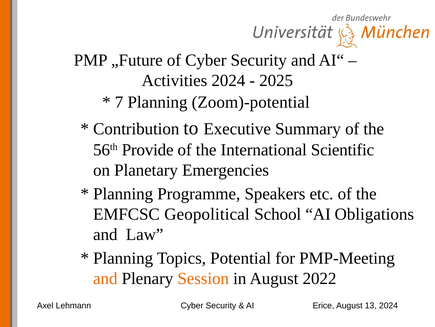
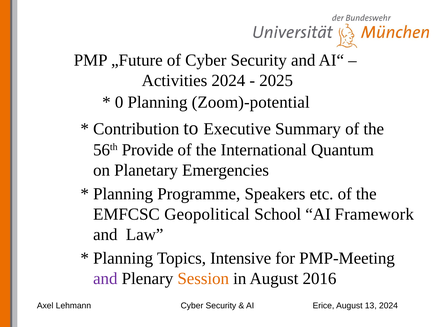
7: 7 -> 0
Scientific: Scientific -> Quantum
Obligations: Obligations -> Framework
Potential: Potential -> Intensive
and at (105, 278) colour: orange -> purple
2022: 2022 -> 2016
